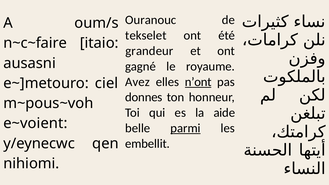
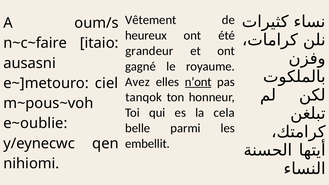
Ouranouc: Ouranouc -> Vêtement
tekselet: tekselet -> heureux
donnes: donnes -> tanqok
aide: aide -> cela
e~voient: e~voient -> e~oublie
parmi underline: present -> none
